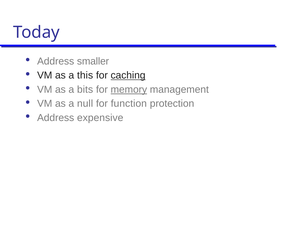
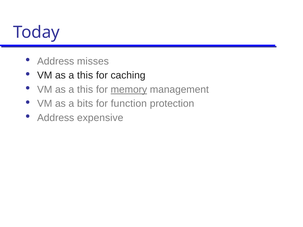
smaller: smaller -> misses
caching underline: present -> none
bits at (85, 90): bits -> this
null: null -> bits
